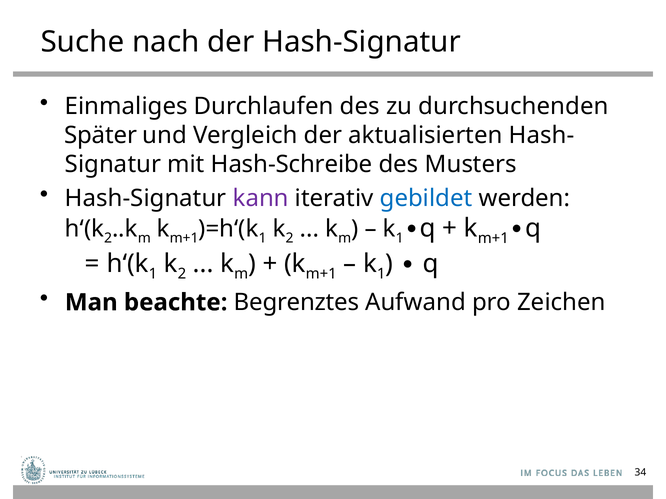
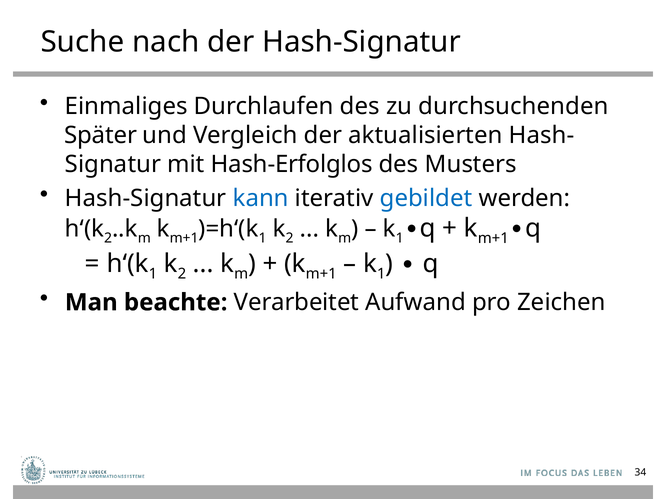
Hash-Schreibe: Hash-Schreibe -> Hash-Erfolglos
kann colour: purple -> blue
Begrenztes: Begrenztes -> Verarbeitet
